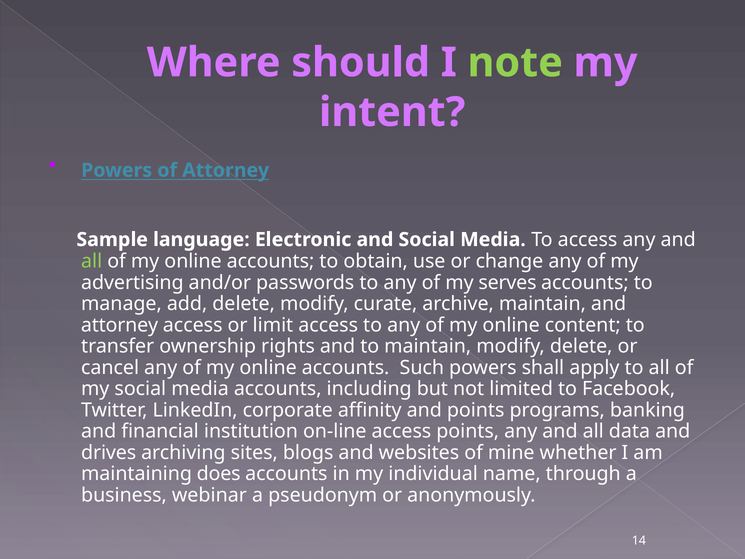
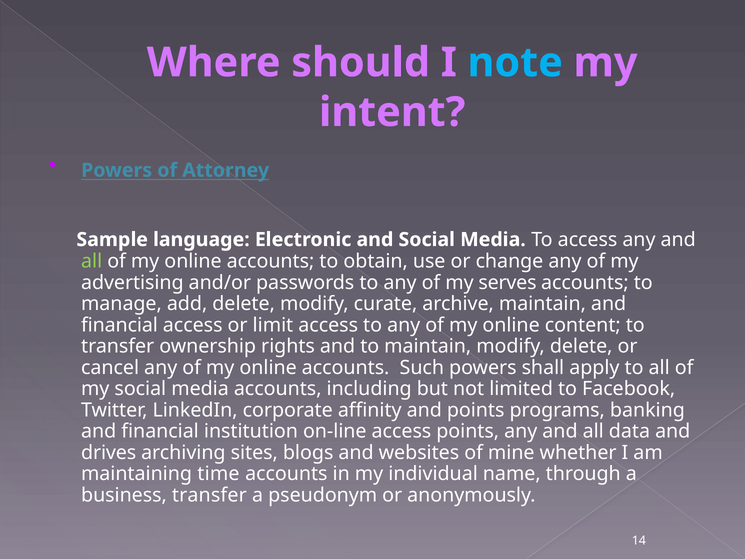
note colour: light green -> light blue
attorney at (120, 325): attorney -> financial
does: does -> time
business webinar: webinar -> transfer
